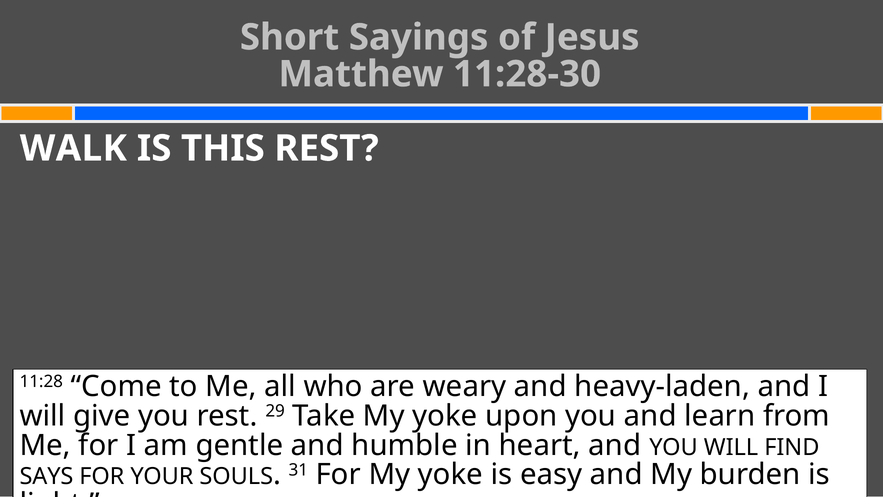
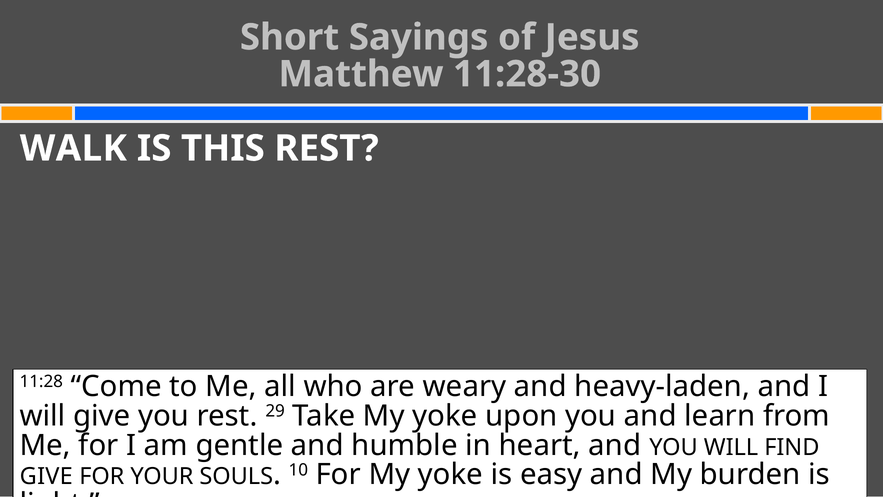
SAYS at (46, 476): SAYS -> GIVE
31: 31 -> 10
